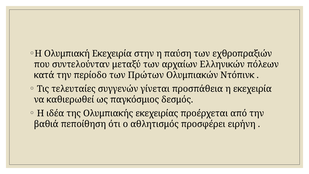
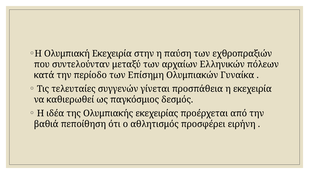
Πρώτων: Πρώτων -> Επίσημη
Ντόπινκ: Ντόπινκ -> Γυναίκα
